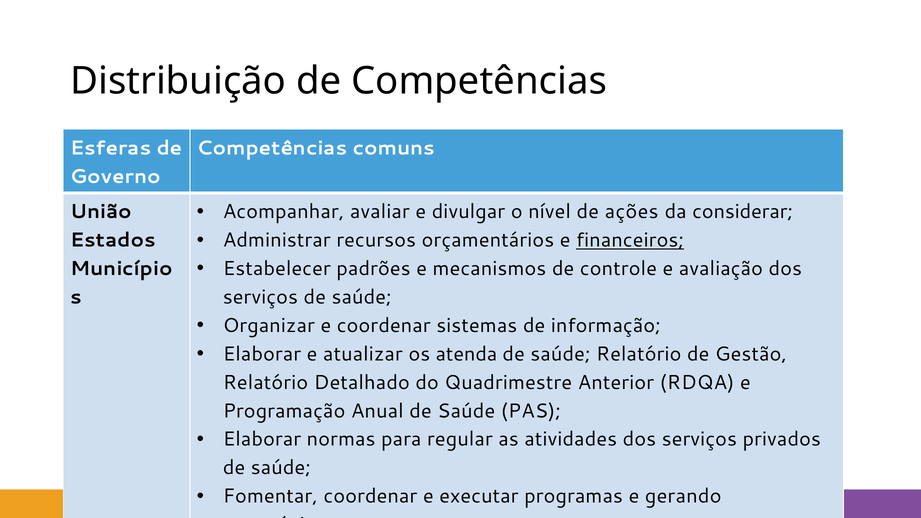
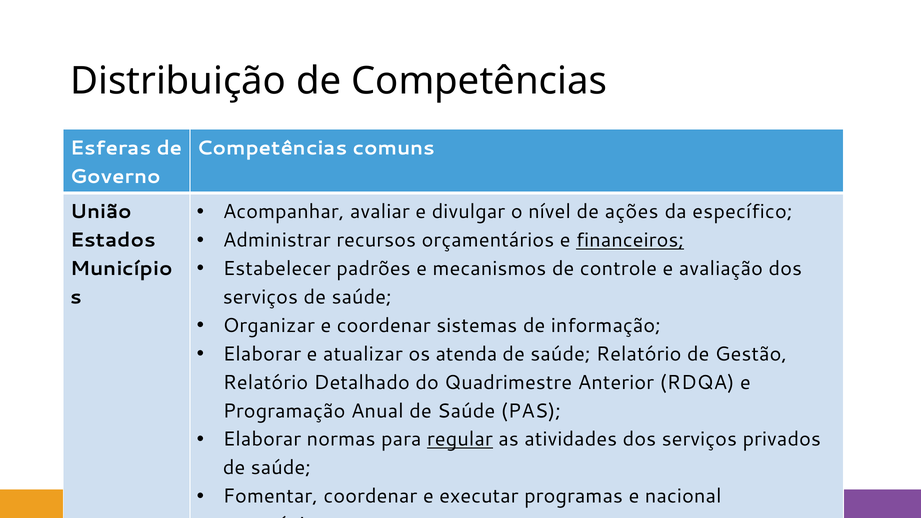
considerar: considerar -> específico
regular underline: none -> present
gerando: gerando -> nacional
